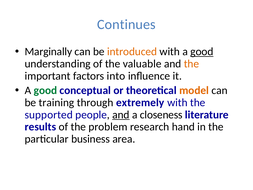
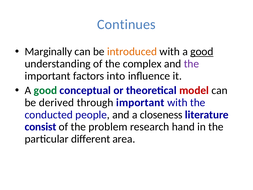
valuable: valuable -> complex
the at (191, 64) colour: orange -> purple
model colour: orange -> red
training: training -> derived
through extremely: extremely -> important
supported: supported -> conducted
and at (121, 115) underline: present -> none
results: results -> consist
business: business -> different
